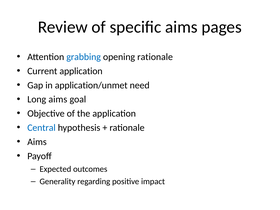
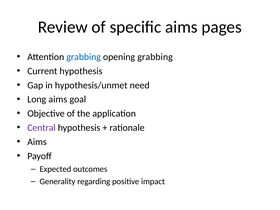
opening rationale: rationale -> grabbing
Current application: application -> hypothesis
application/unmet: application/unmet -> hypothesis/unmet
Central colour: blue -> purple
